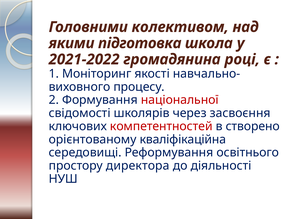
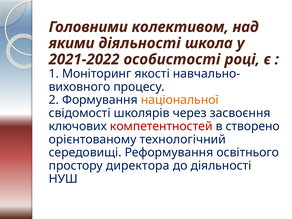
якими підготовка: підготовка -> діяльності
громадянина: громадянина -> особистості
національної colour: red -> orange
кваліфікаційна: кваліфікаційна -> технологічний
